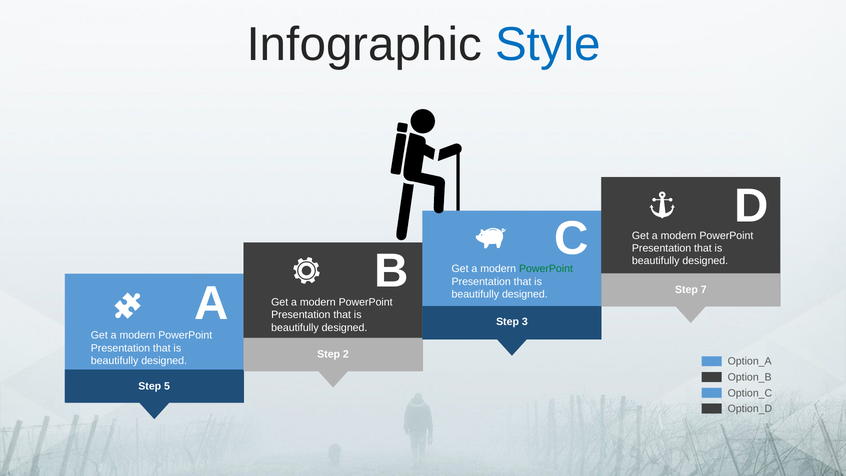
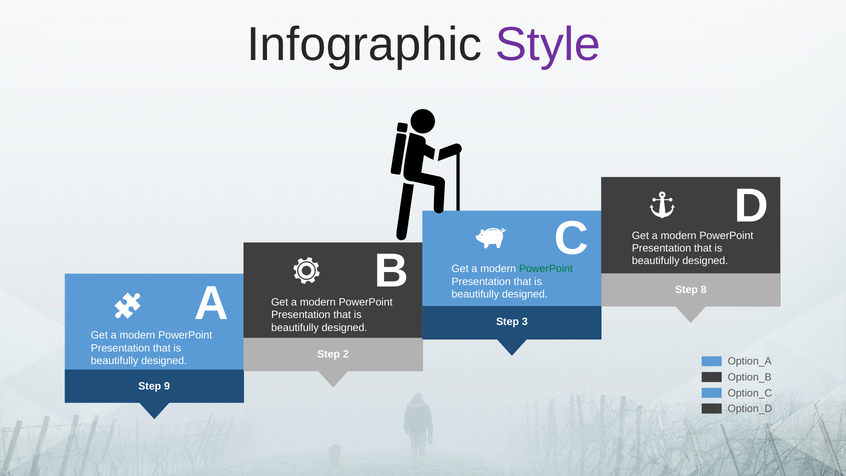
Style colour: blue -> purple
7: 7 -> 8
5: 5 -> 9
